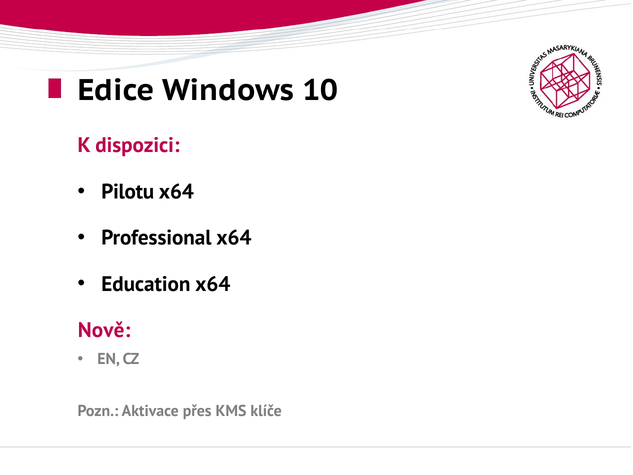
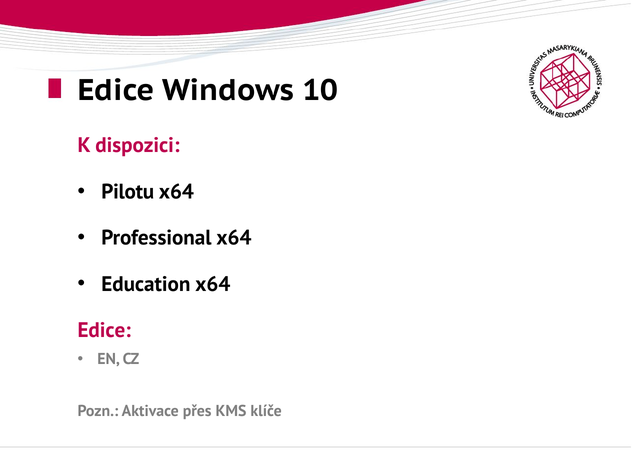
Nově at (104, 330): Nově -> Edice
